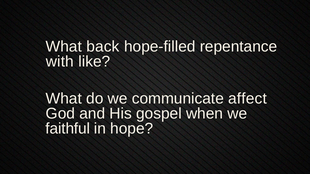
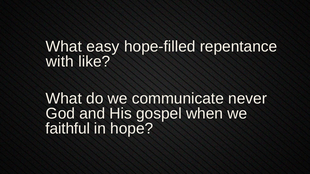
back: back -> easy
affect: affect -> never
